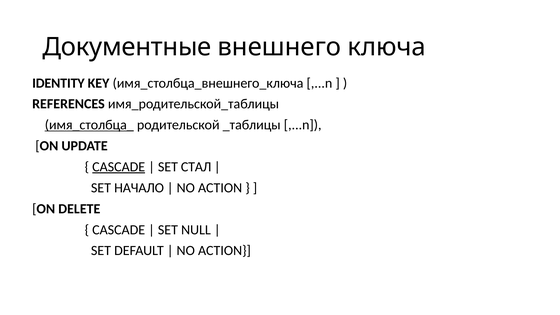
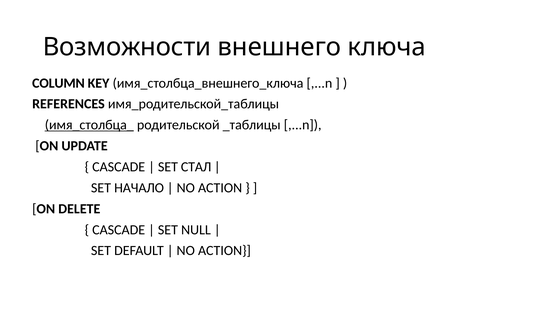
Документные: Документные -> Возможности
IDENTITY: IDENTITY -> COLUMN
CASCADE at (119, 167) underline: present -> none
